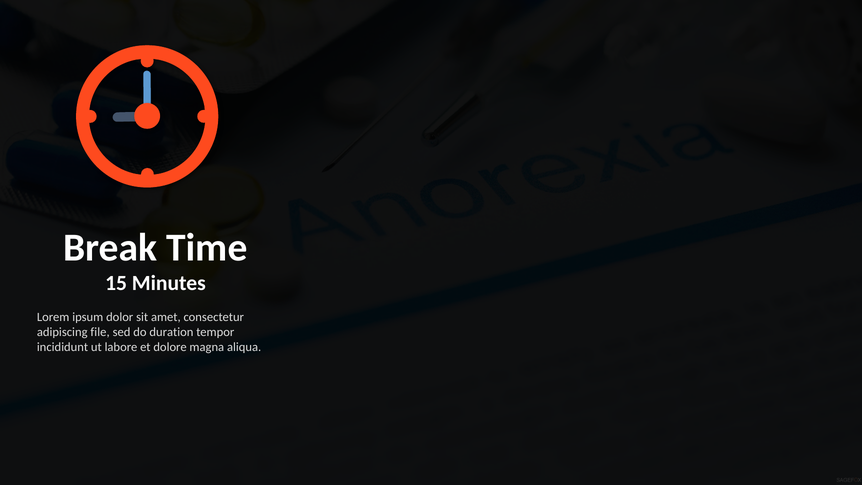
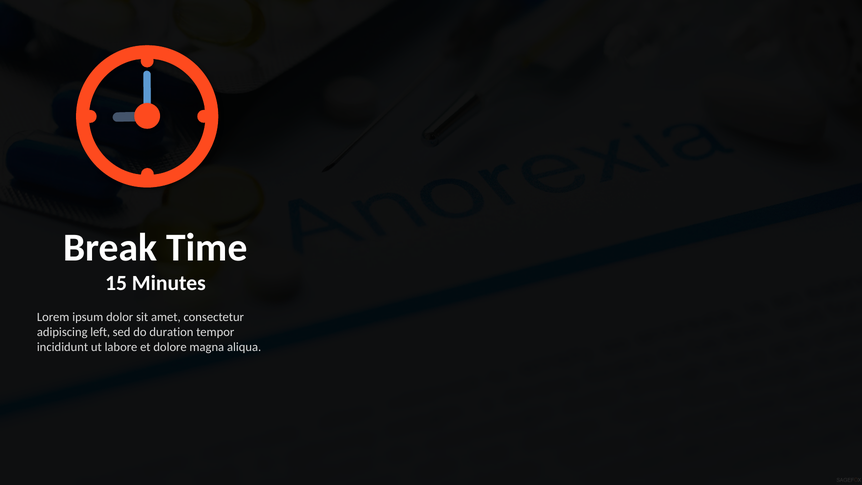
file: file -> left
